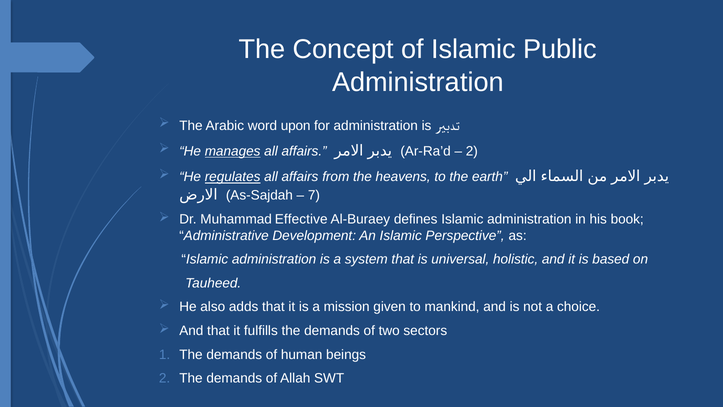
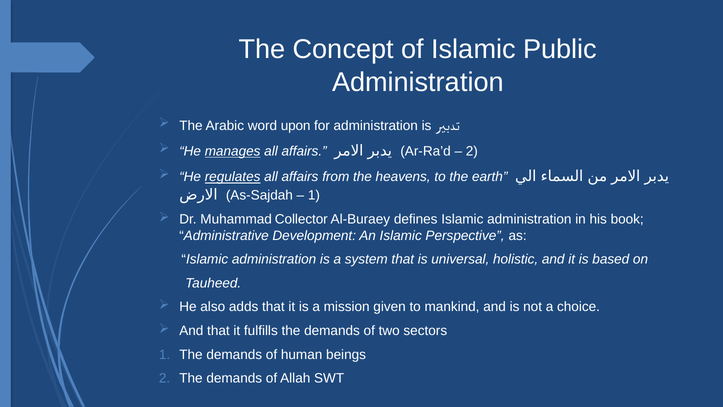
7 at (314, 195): 7 -> 1
Effective: Effective -> Collector
